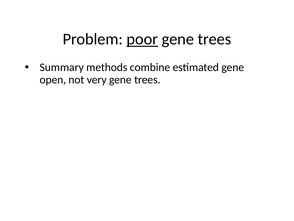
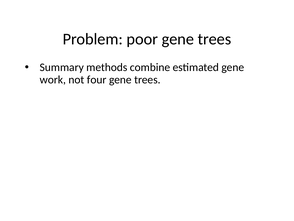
poor at (142, 39) underline: present -> none
open: open -> work
very: very -> four
